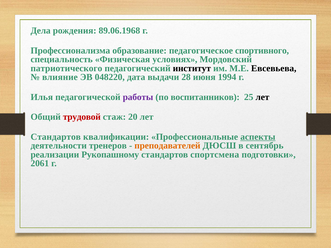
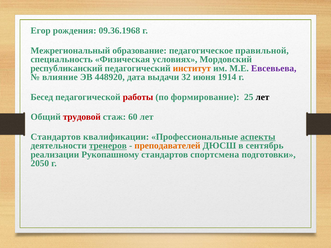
Дела: Дела -> Егор
89.06.1968: 89.06.1968 -> 09.36.1968
Профессионализма: Профессионализма -> Межрегиональный
спортивного: спортивного -> правильной
патриотического: патриотического -> республиканский
институт colour: black -> orange
Евсевьева colour: black -> purple
048220: 048220 -> 448920
28: 28 -> 32
1994: 1994 -> 1914
Илья: Илья -> Бесед
работы colour: purple -> red
воспитанников: воспитанников -> формирование
20: 20 -> 60
тренеров underline: none -> present
2061: 2061 -> 2050
